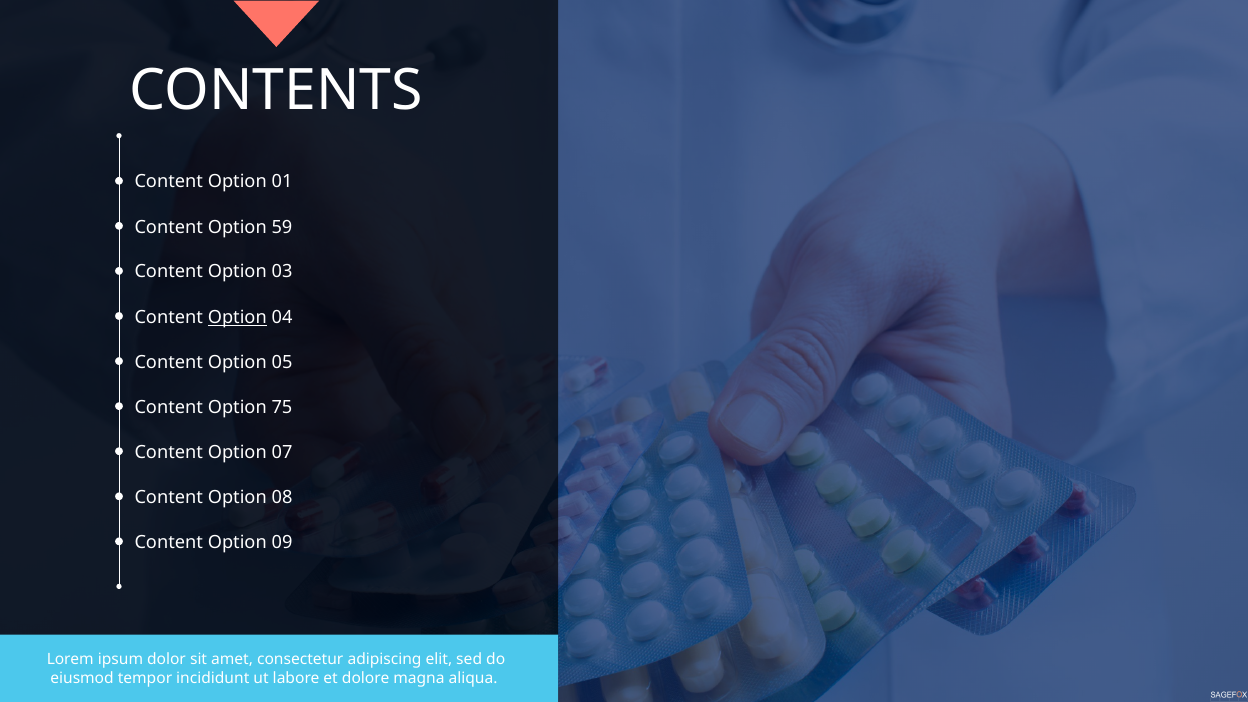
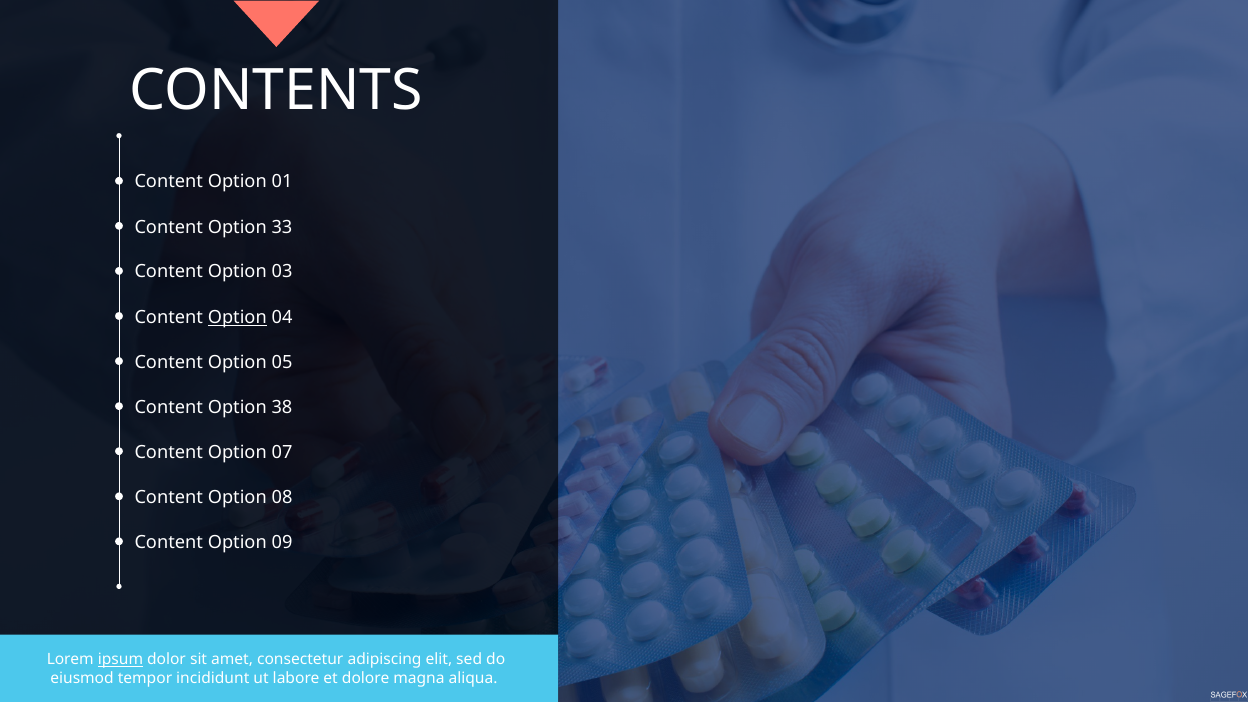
59: 59 -> 33
75: 75 -> 38
ipsum underline: none -> present
